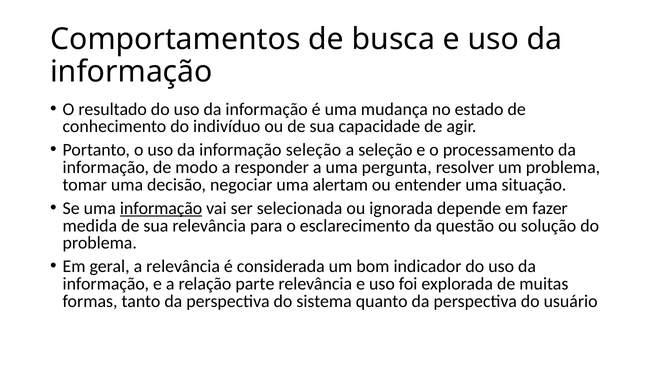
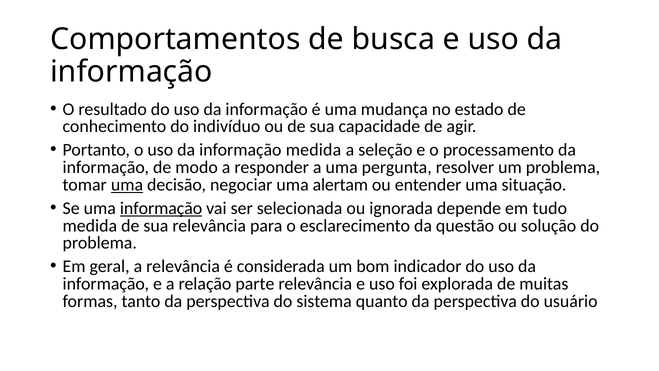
informação seleção: seleção -> medida
uma at (127, 185) underline: none -> present
fazer: fazer -> tudo
